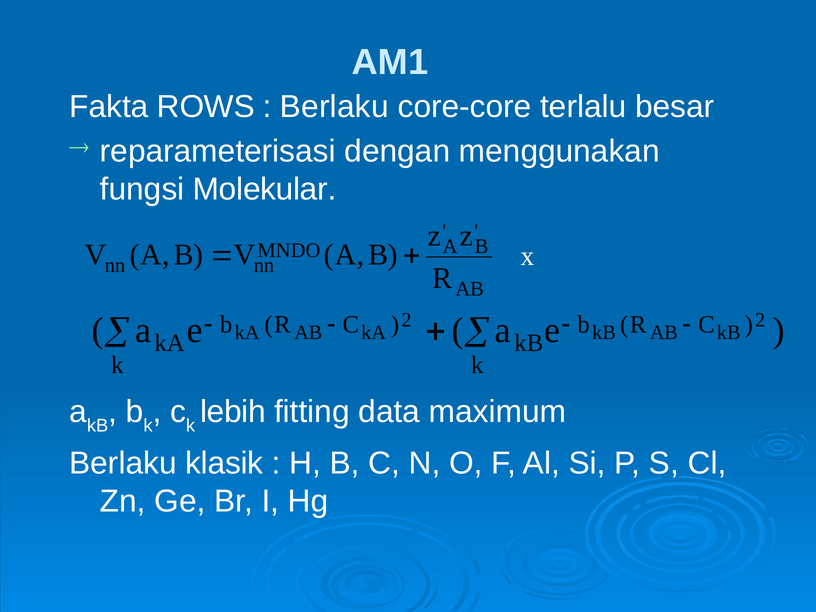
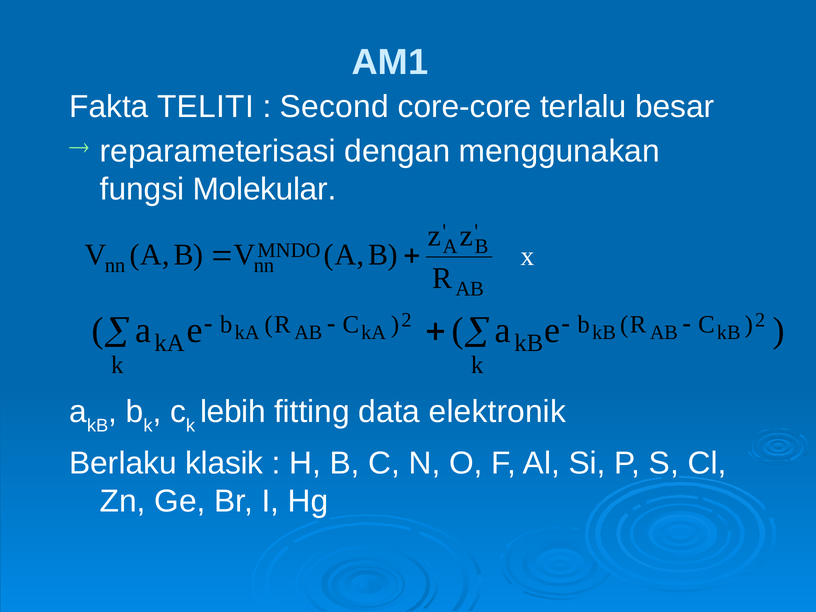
ROWS: ROWS -> TELITI
Berlaku at (334, 107): Berlaku -> Second
maximum: maximum -> elektronik
